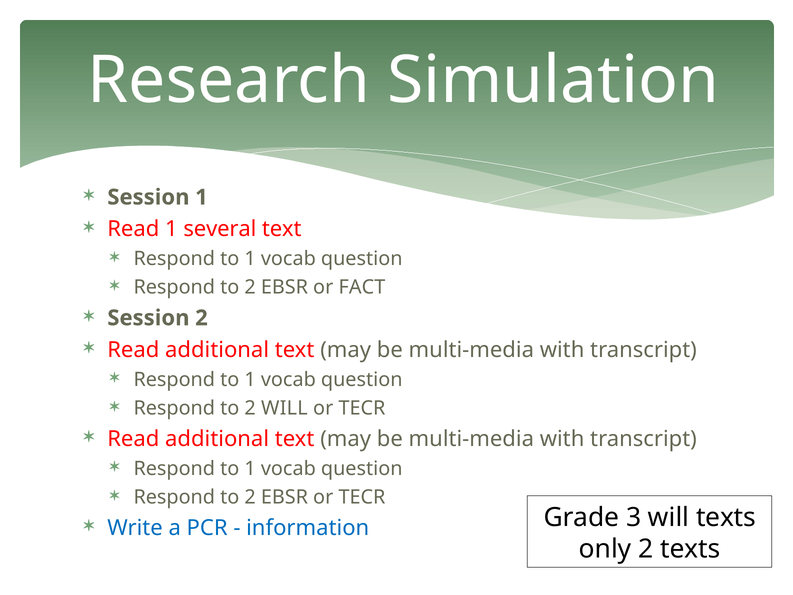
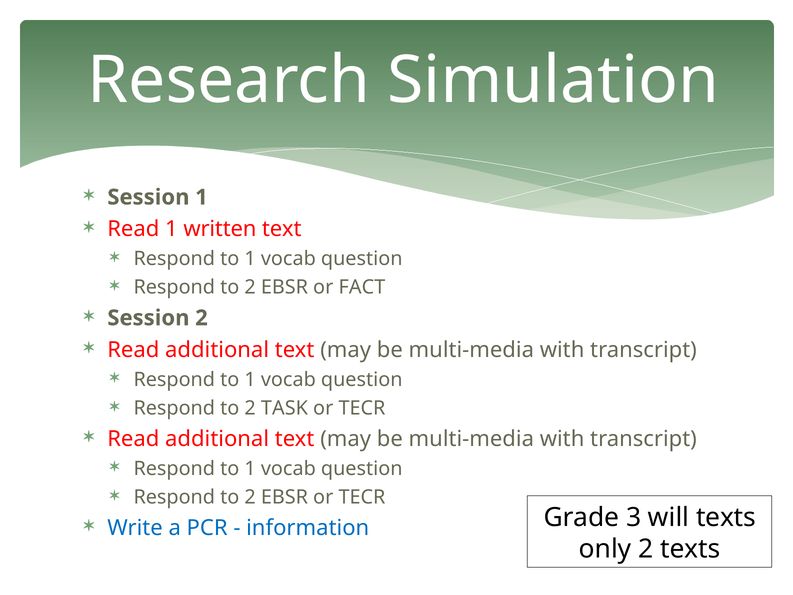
several: several -> written
2 WILL: WILL -> TASK
